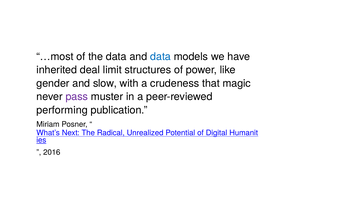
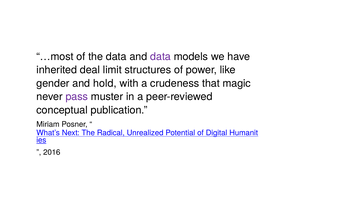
data at (161, 57) colour: blue -> purple
slow: slow -> hold
performing: performing -> conceptual
